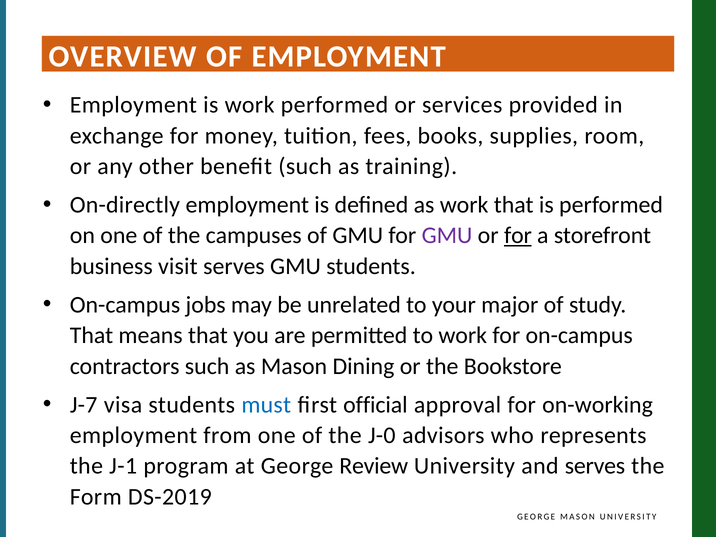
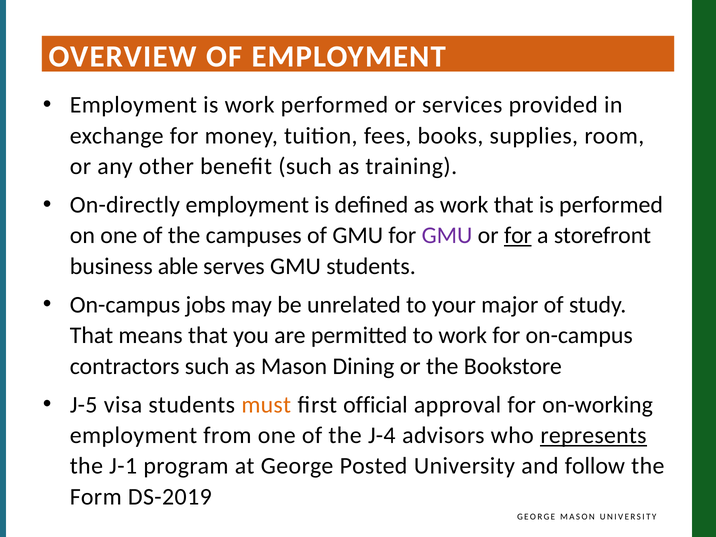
visit: visit -> able
J-7: J-7 -> J-5
must colour: blue -> orange
J-0: J-0 -> J-4
represents underline: none -> present
Review: Review -> Posted
and serves: serves -> follow
